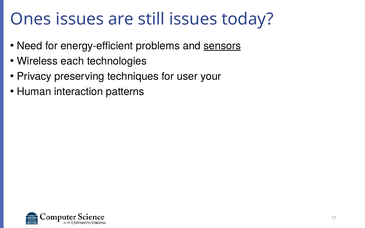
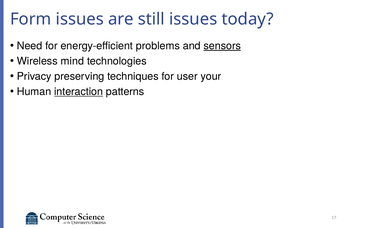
Ones: Ones -> Form
each: each -> mind
interaction underline: none -> present
